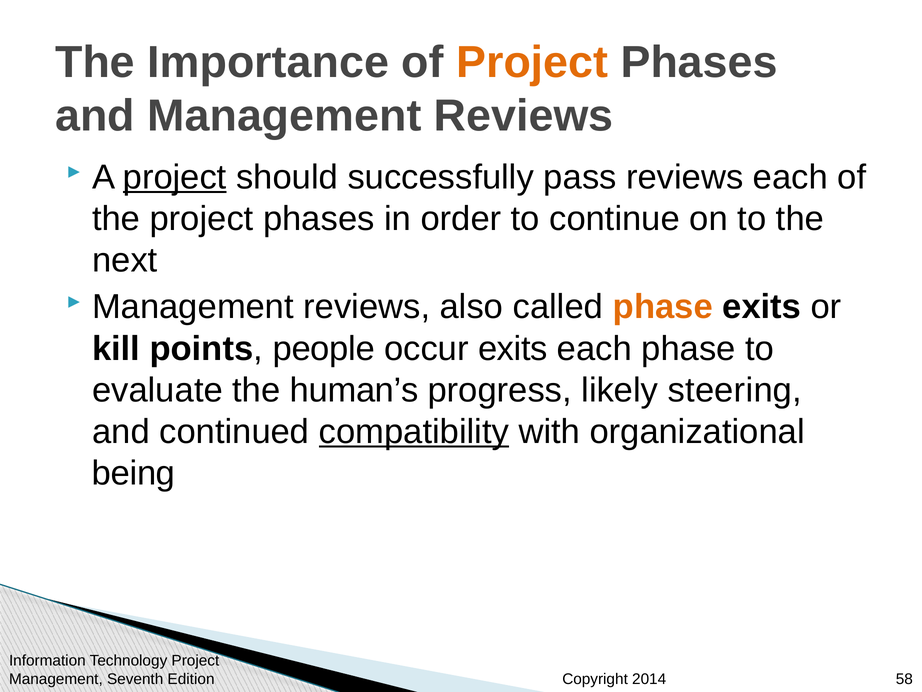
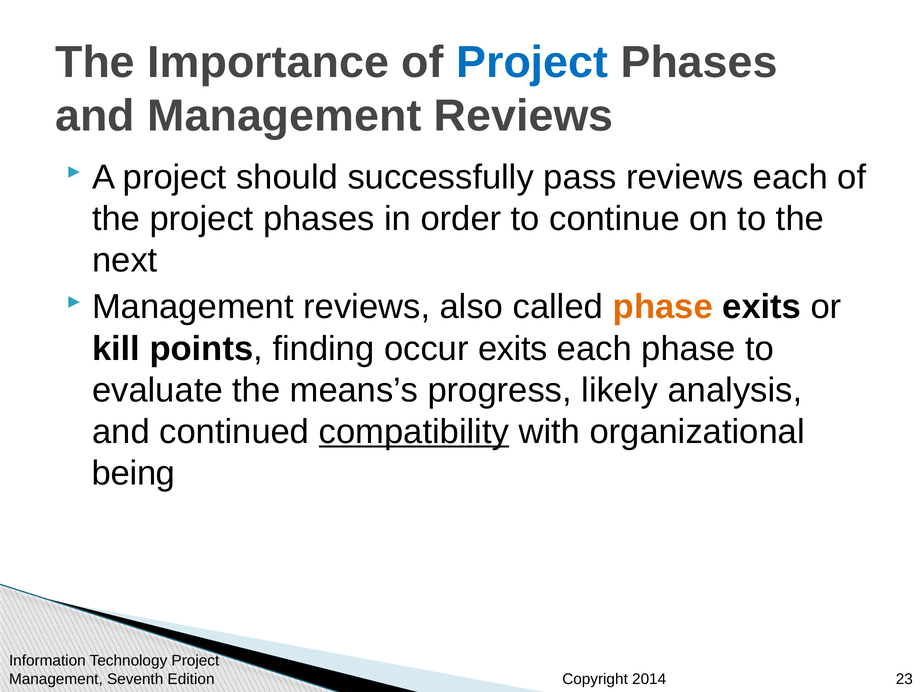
Project at (532, 62) colour: orange -> blue
project at (175, 177) underline: present -> none
people: people -> finding
human’s: human’s -> means’s
steering: steering -> analysis
58: 58 -> 23
